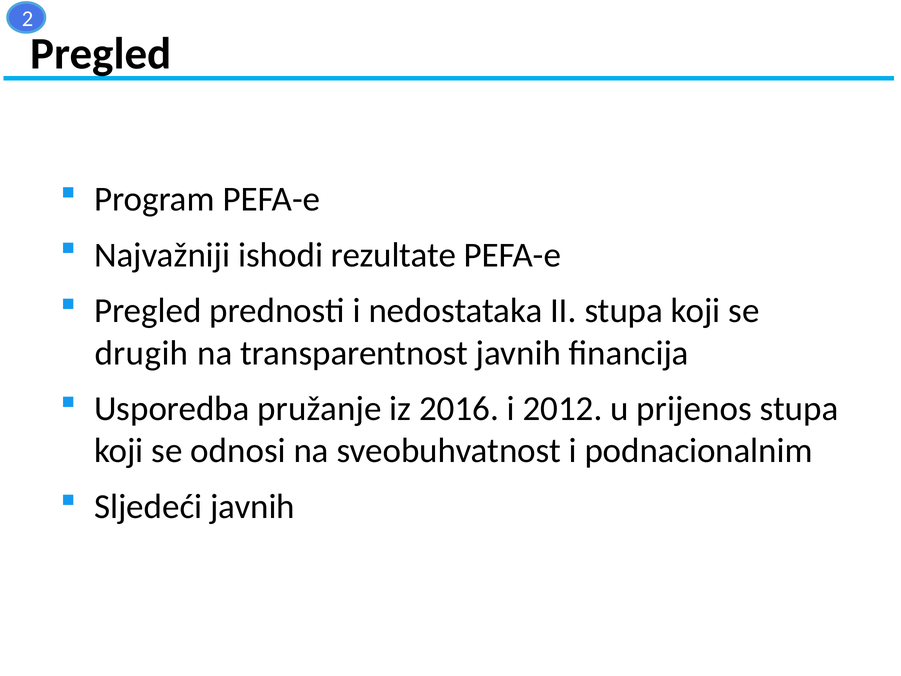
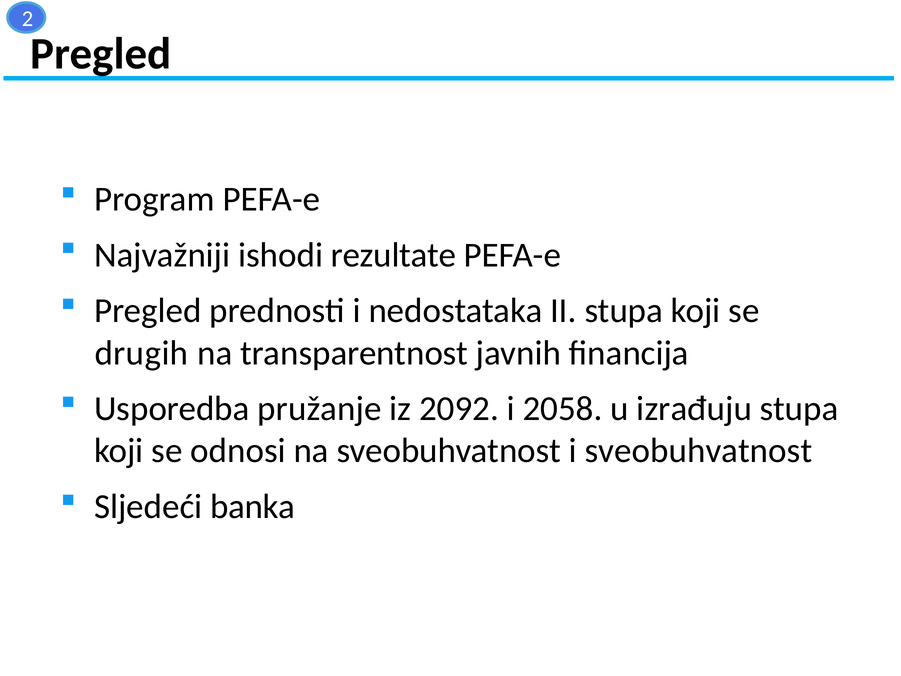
2016: 2016 -> 2092
2012: 2012 -> 2058
prijenos: prijenos -> izrađuju
i podnacionalnim: podnacionalnim -> sveobuhvatnost
Sljedeći javnih: javnih -> banka
